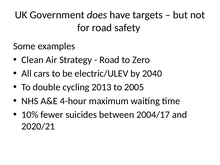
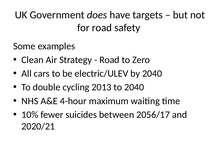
to 2005: 2005 -> 2040
2004/17: 2004/17 -> 2056/17
